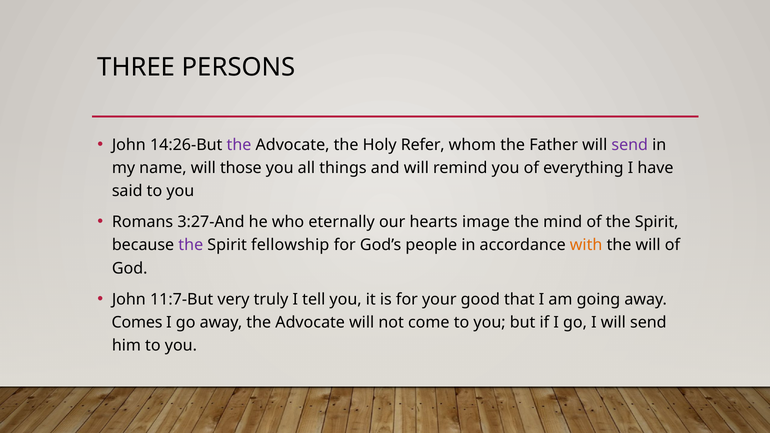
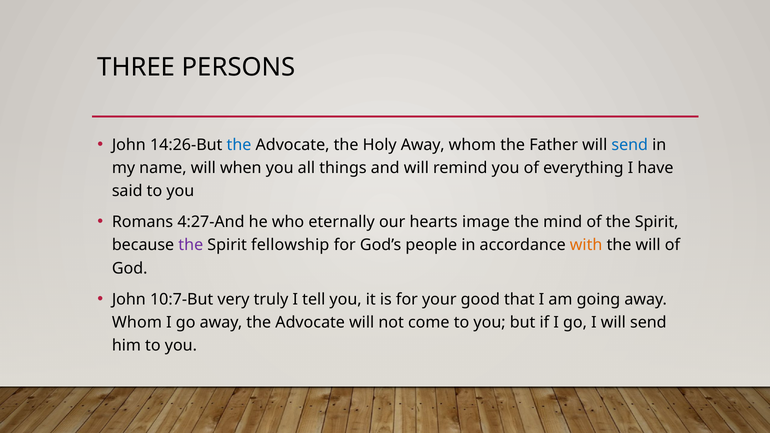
the at (239, 145) colour: purple -> blue
Holy Refer: Refer -> Away
send at (630, 145) colour: purple -> blue
those: those -> when
3:27-And: 3:27-And -> 4:27-And
11:7-But: 11:7-But -> 10:7-But
Comes at (137, 323): Comes -> Whom
